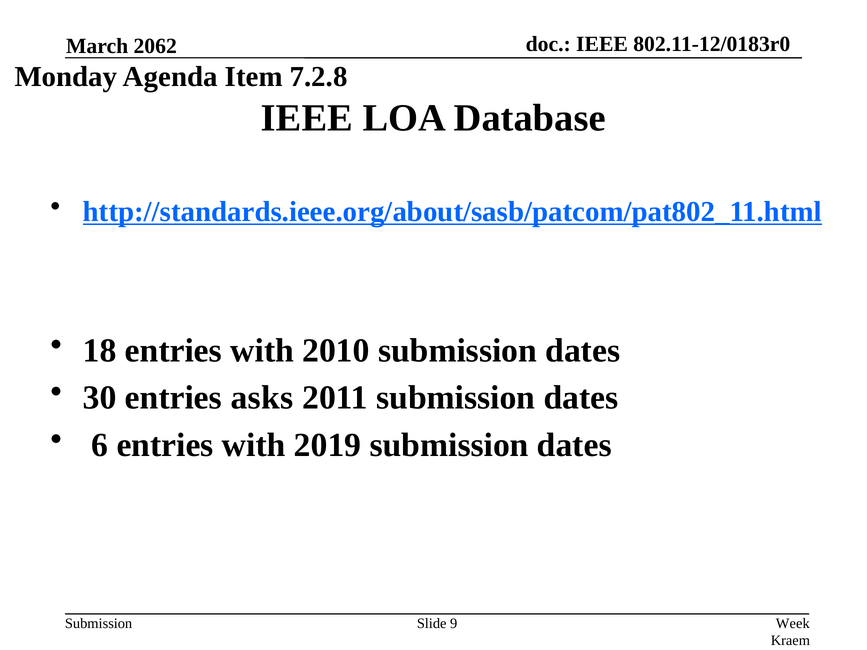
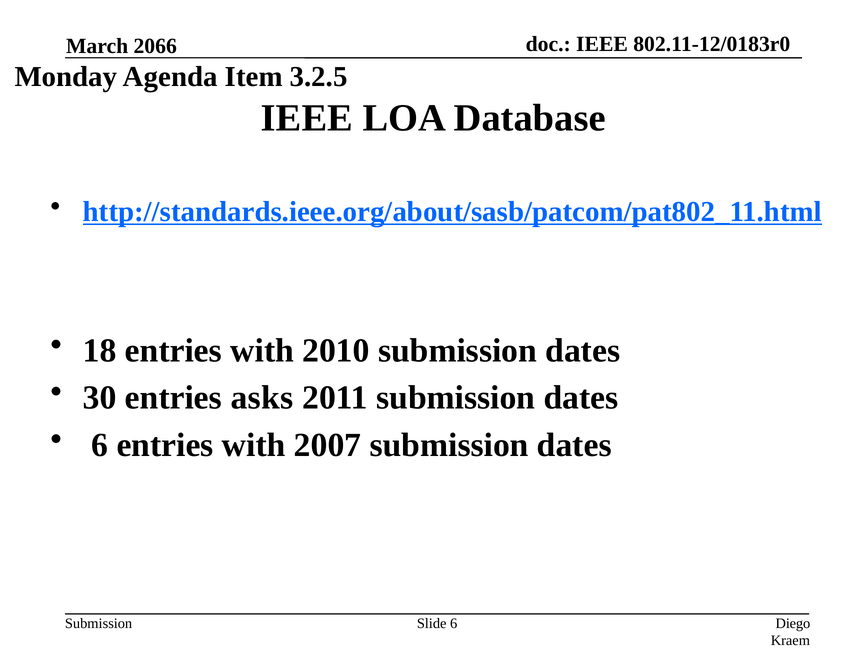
2062: 2062 -> 2066
7.2.8: 7.2.8 -> 3.2.5
2019: 2019 -> 2007
Week: Week -> Diego
Slide 9: 9 -> 6
